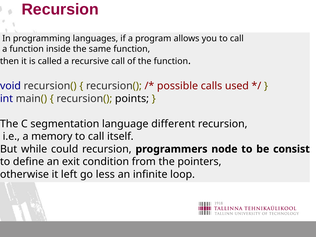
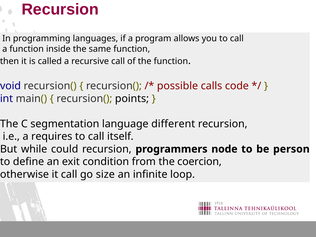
used: used -> code
memory: memory -> requires
consist: consist -> person
pointers: pointers -> coercion
it left: left -> call
less: less -> size
